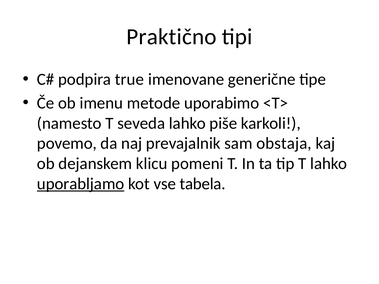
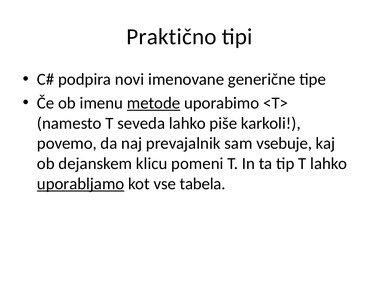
true: true -> novi
metode underline: none -> present
obstaja: obstaja -> vsebuje
